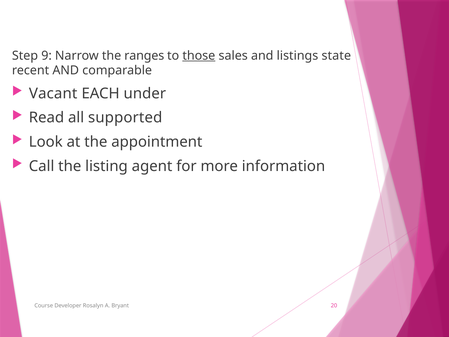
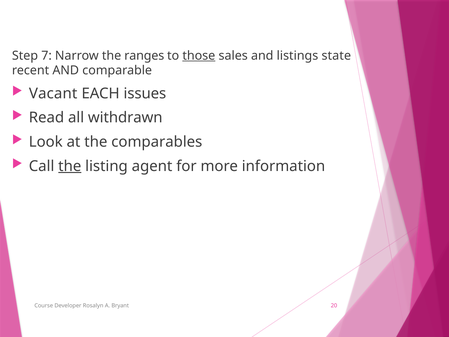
9: 9 -> 7
under: under -> issues
supported: supported -> withdrawn
appointment: appointment -> comparables
the at (70, 166) underline: none -> present
